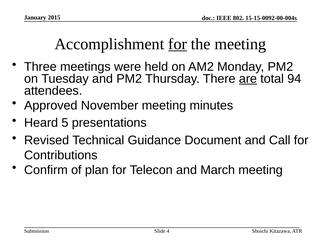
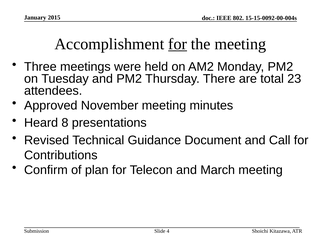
are underline: present -> none
94: 94 -> 23
5: 5 -> 8
